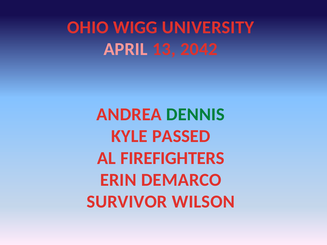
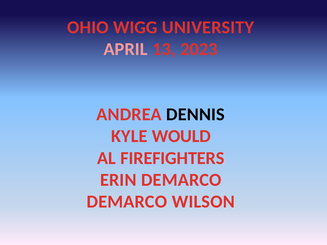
2042: 2042 -> 2023
DENNIS colour: green -> black
PASSED: PASSED -> WOULD
SURVIVOR at (127, 202): SURVIVOR -> DEMARCO
